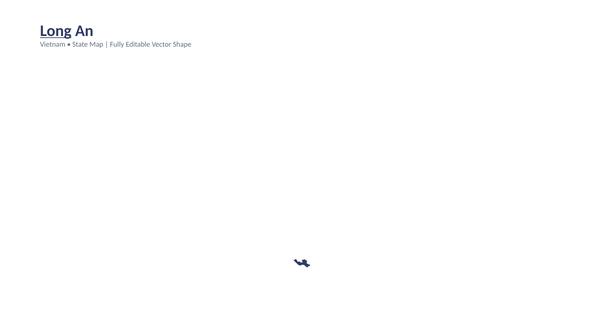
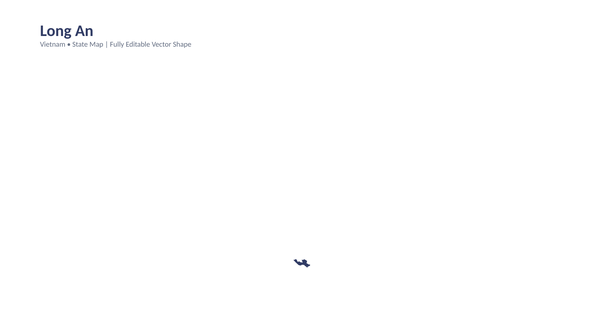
Long underline: present -> none
